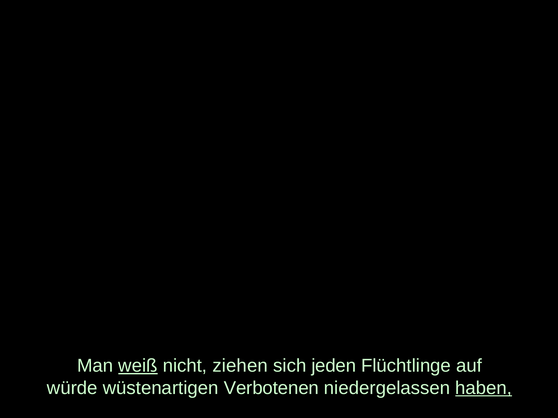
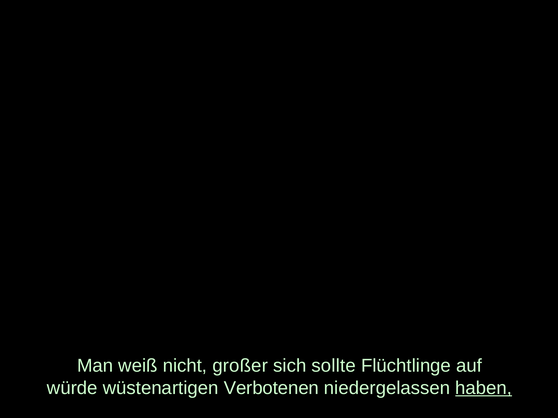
weiß underline: present -> none
ziehen: ziehen -> großer
jeden: jeden -> sollte
